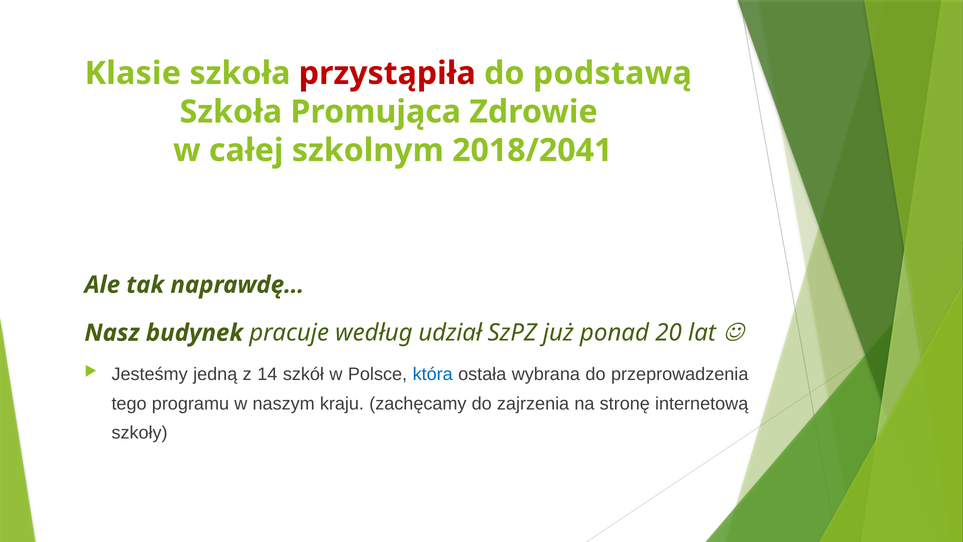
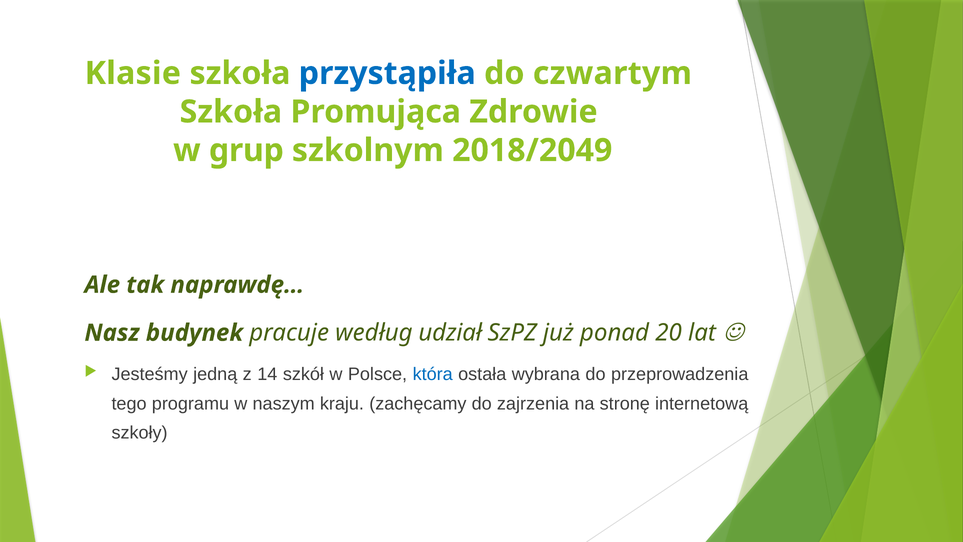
przystąpiła colour: red -> blue
podstawą: podstawą -> czwartym
całej: całej -> grup
2018/2041: 2018/2041 -> 2018/2049
